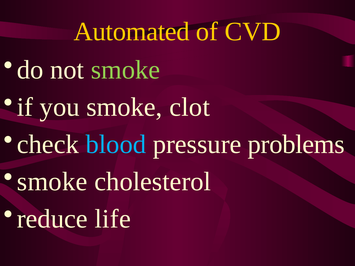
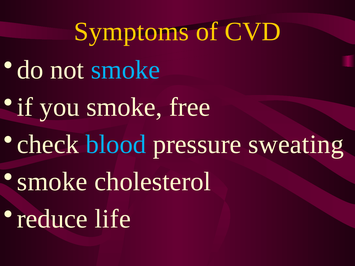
Automated: Automated -> Symptoms
smoke at (126, 70) colour: light green -> light blue
clot: clot -> free
problems: problems -> sweating
